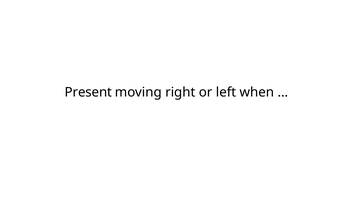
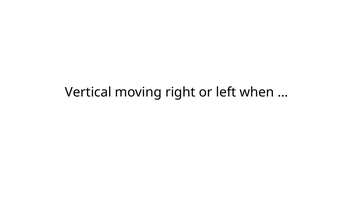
Present: Present -> Vertical
